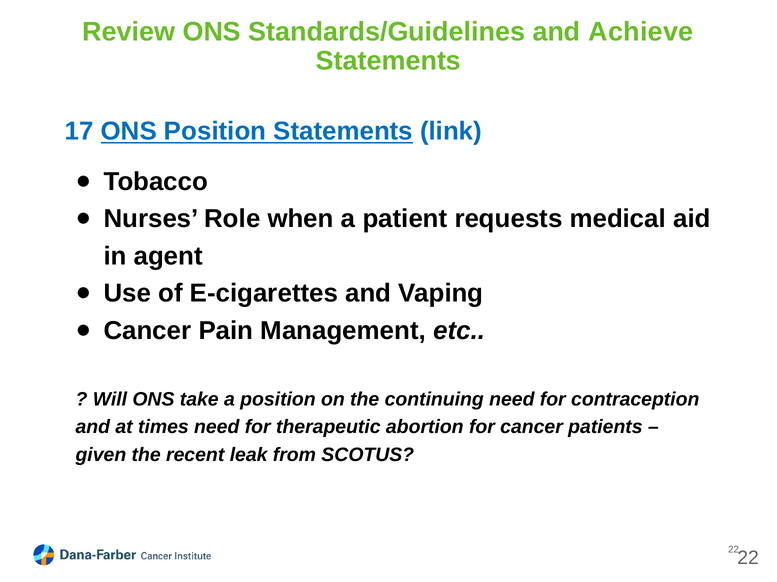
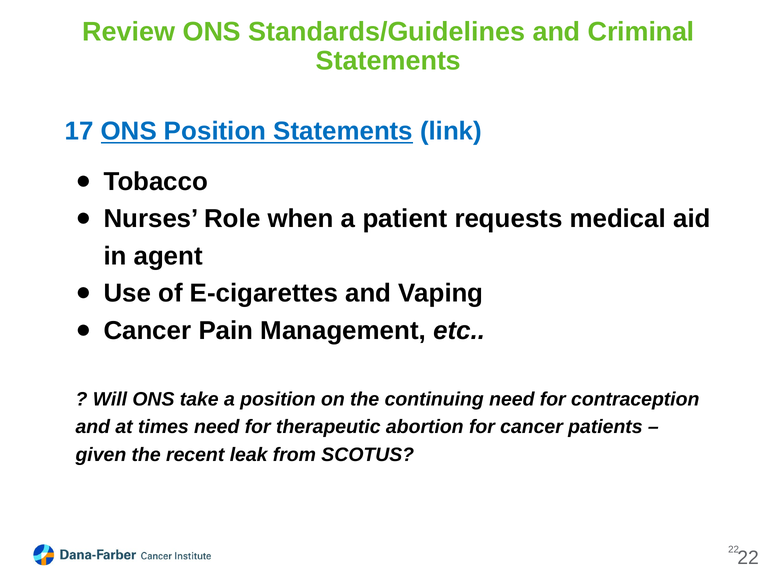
Achieve: Achieve -> Criminal
